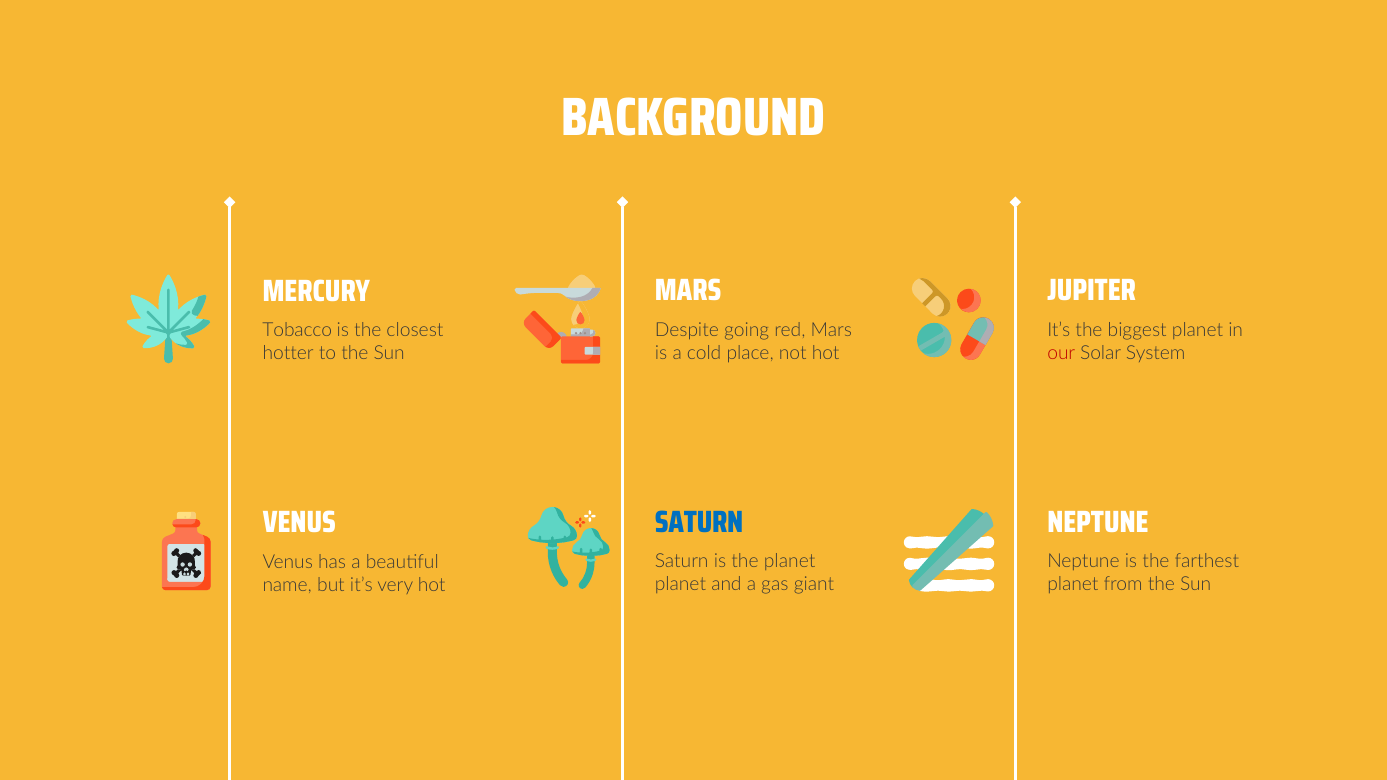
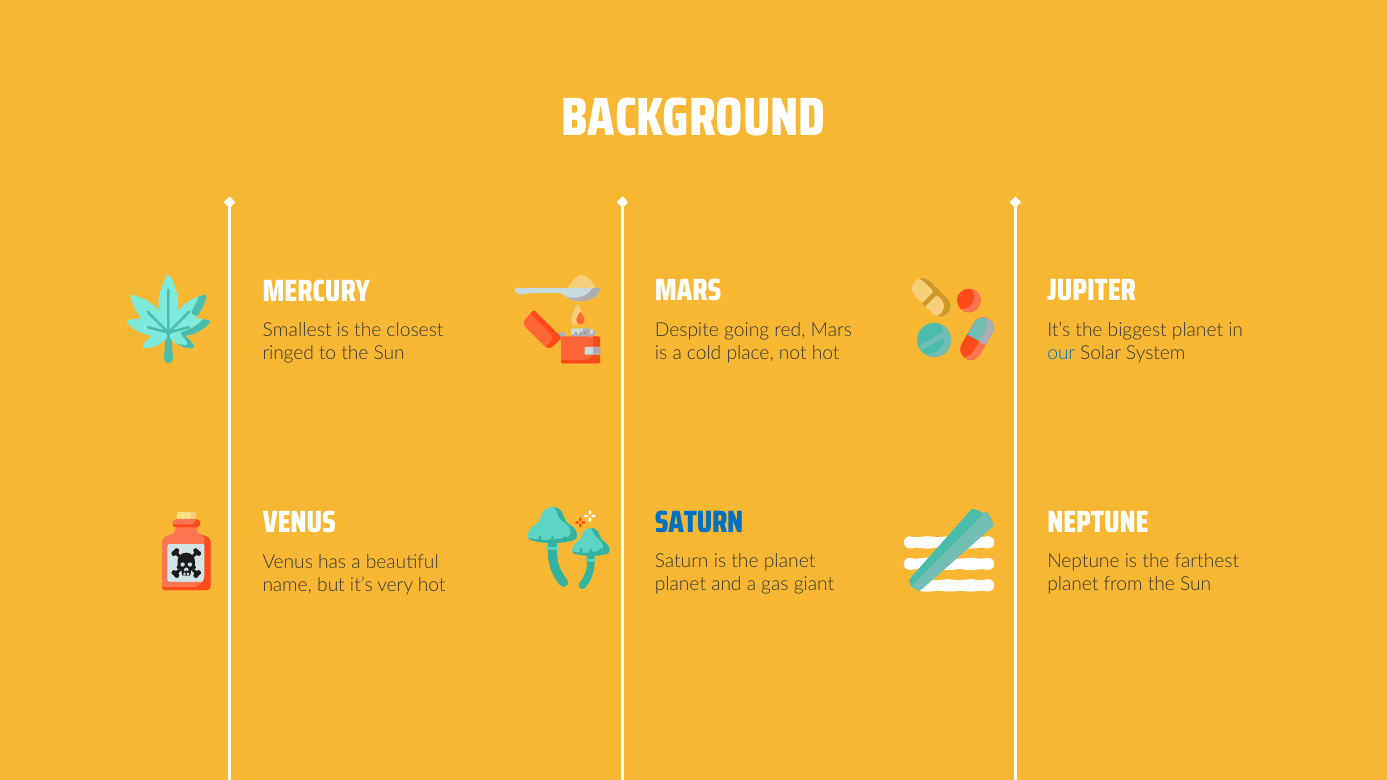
Tobacco: Tobacco -> Smallest
our colour: red -> blue
hotter: hotter -> ringed
